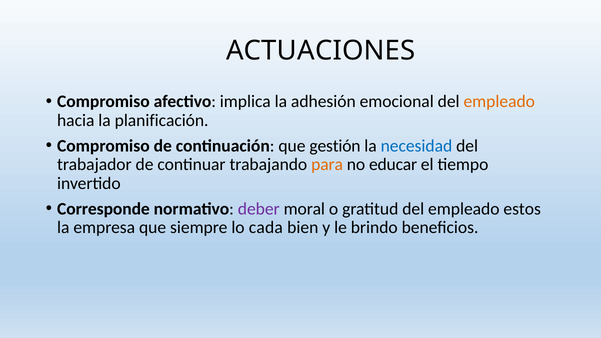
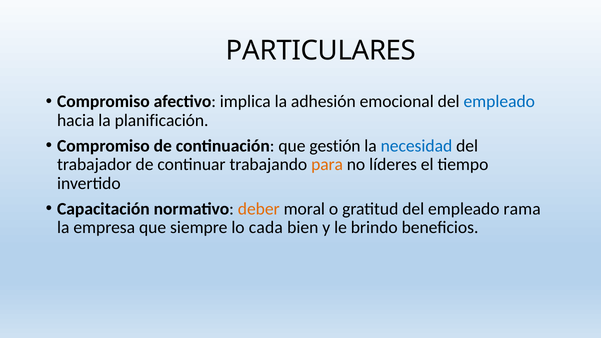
ACTUACIONES: ACTUACIONES -> PARTICULARES
empleado at (499, 102) colour: orange -> blue
educar: educar -> líderes
Corresponde: Corresponde -> Capacitación
deber colour: purple -> orange
estos: estos -> rama
